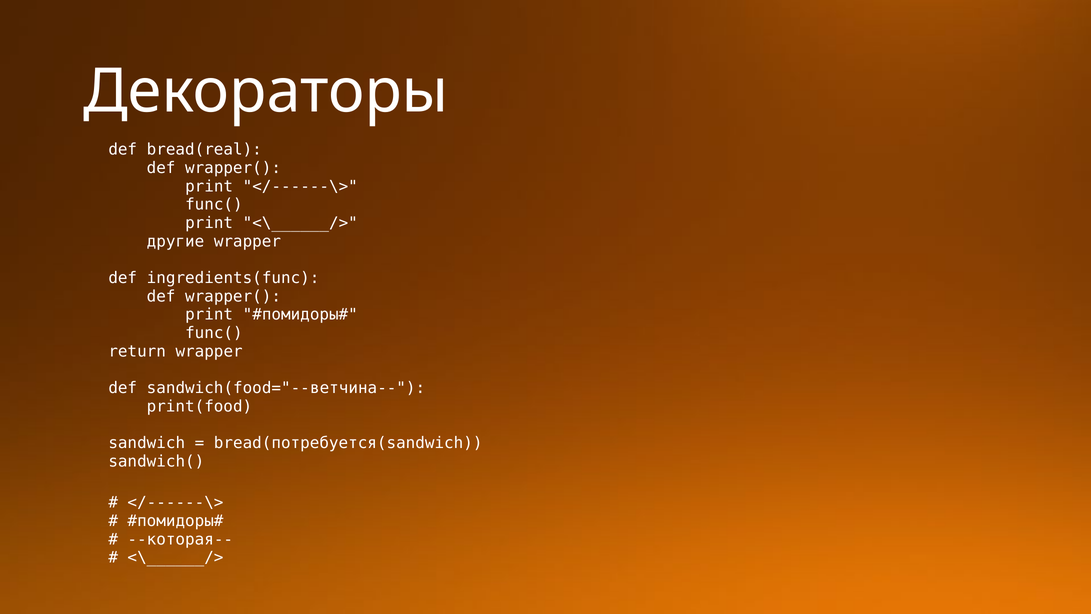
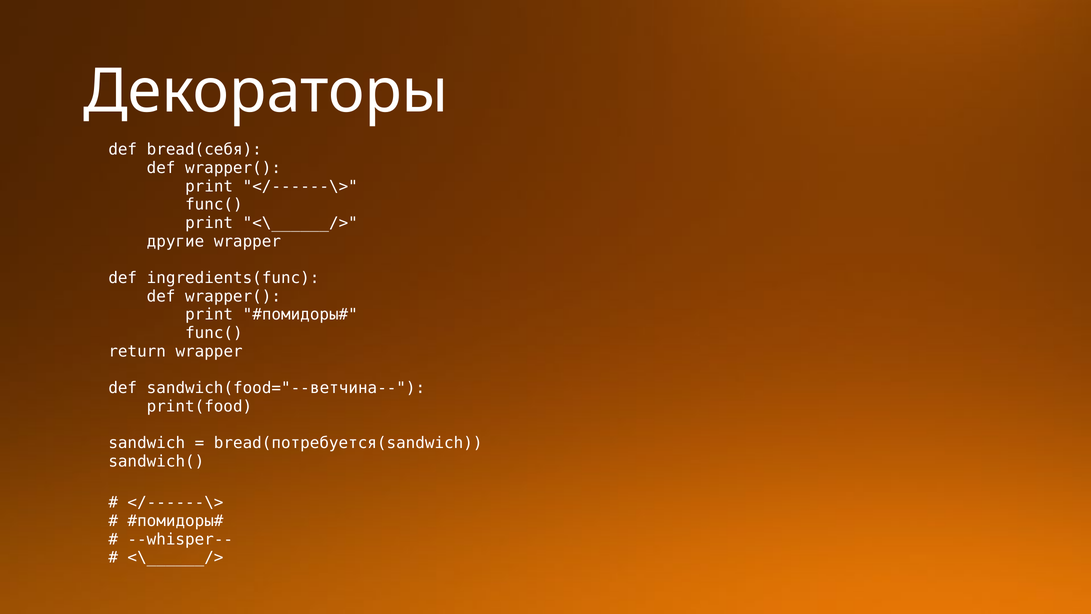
bread(real: bread(real -> bread(себя
--которая--: --которая-- -> --whisper--
